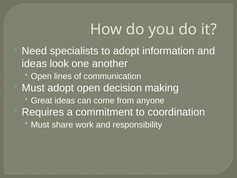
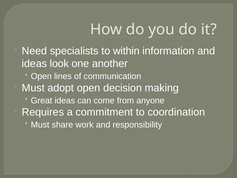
to adopt: adopt -> within
